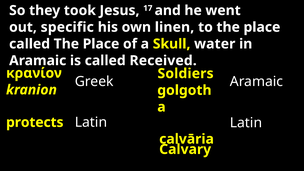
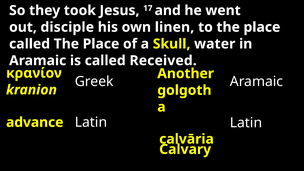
specific: specific -> disciple
Soldiers: Soldiers -> Another
protects: protects -> advance
